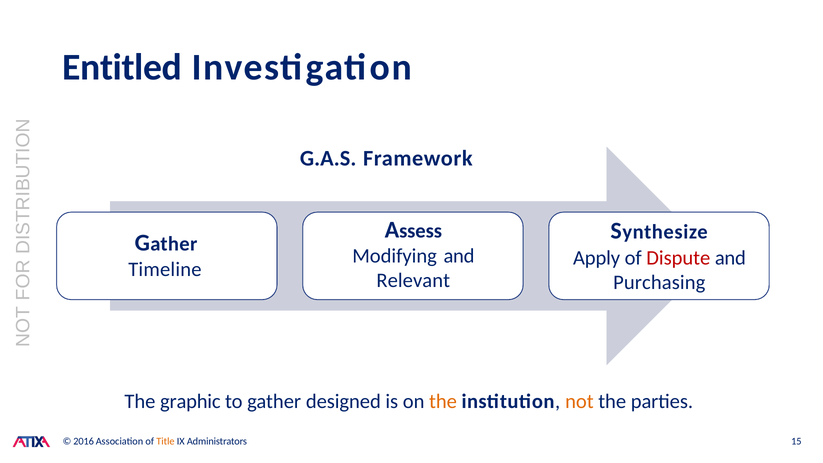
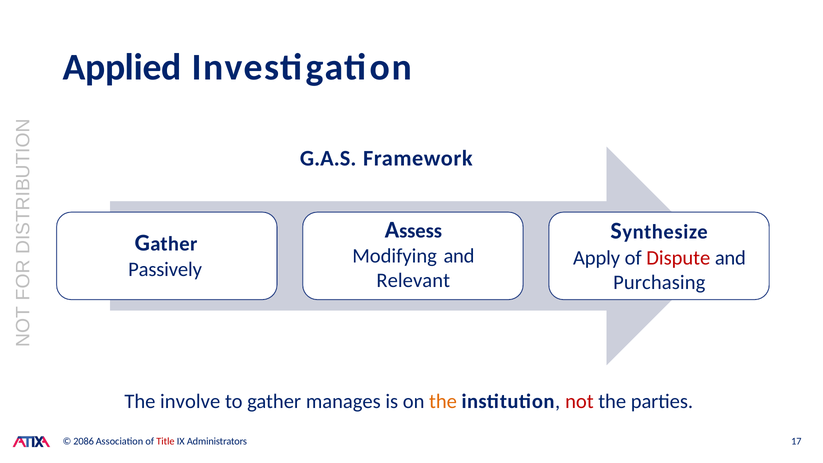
Entitled: Entitled -> Applied
Timeline: Timeline -> Passively
graphic: graphic -> involve
designed: designed -> manages
not colour: orange -> red
2016: 2016 -> 2086
Title colour: orange -> red
15: 15 -> 17
